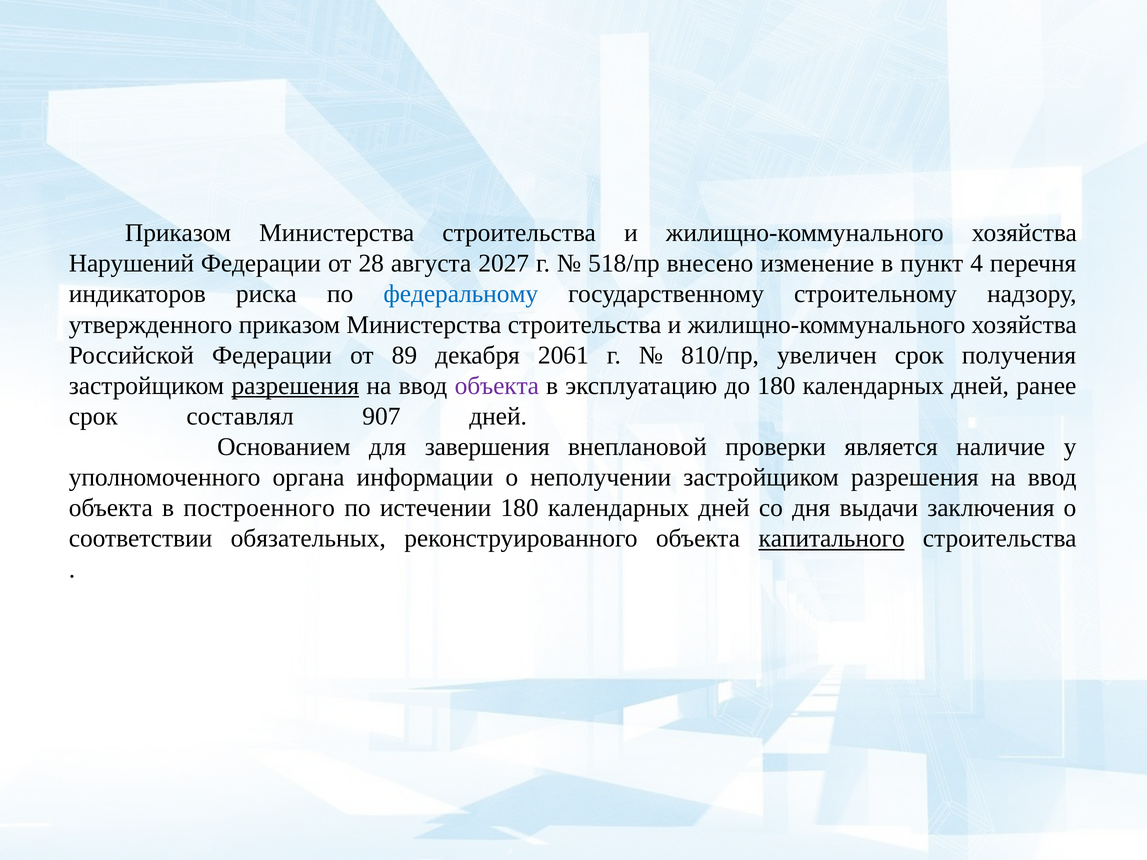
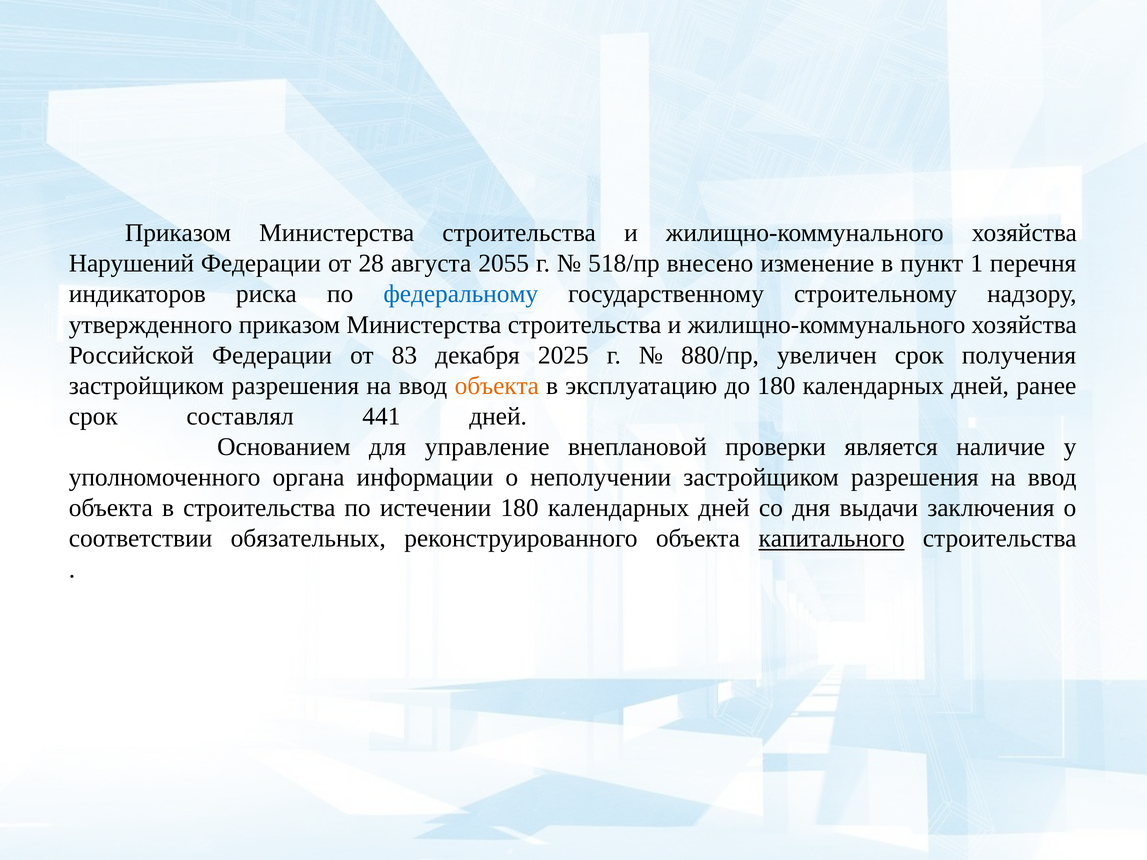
2027: 2027 -> 2055
4: 4 -> 1
89: 89 -> 83
2061: 2061 -> 2025
810/пр: 810/пр -> 880/пр
разрешения at (295, 386) underline: present -> none
объекта at (497, 386) colour: purple -> orange
907: 907 -> 441
завершения: завершения -> управление
в построенного: построенного -> строительства
